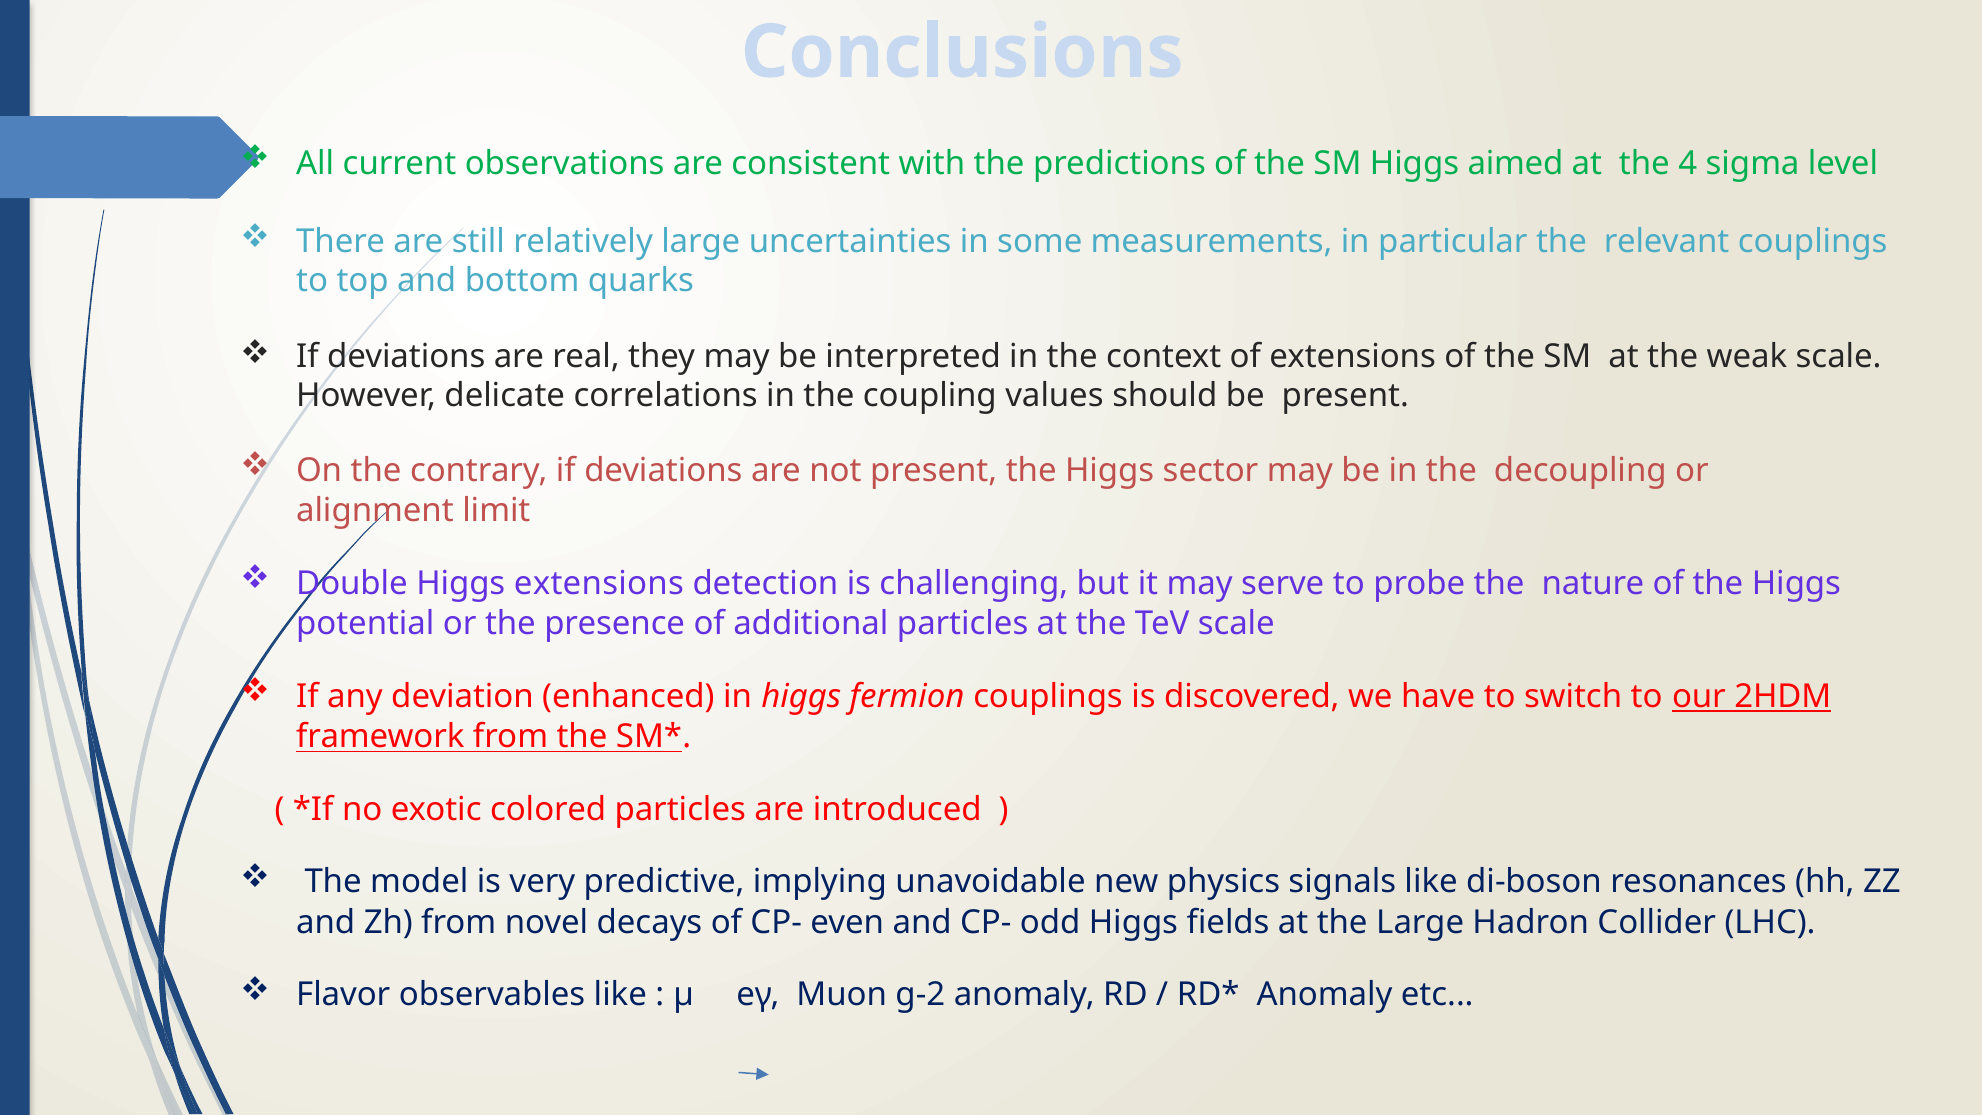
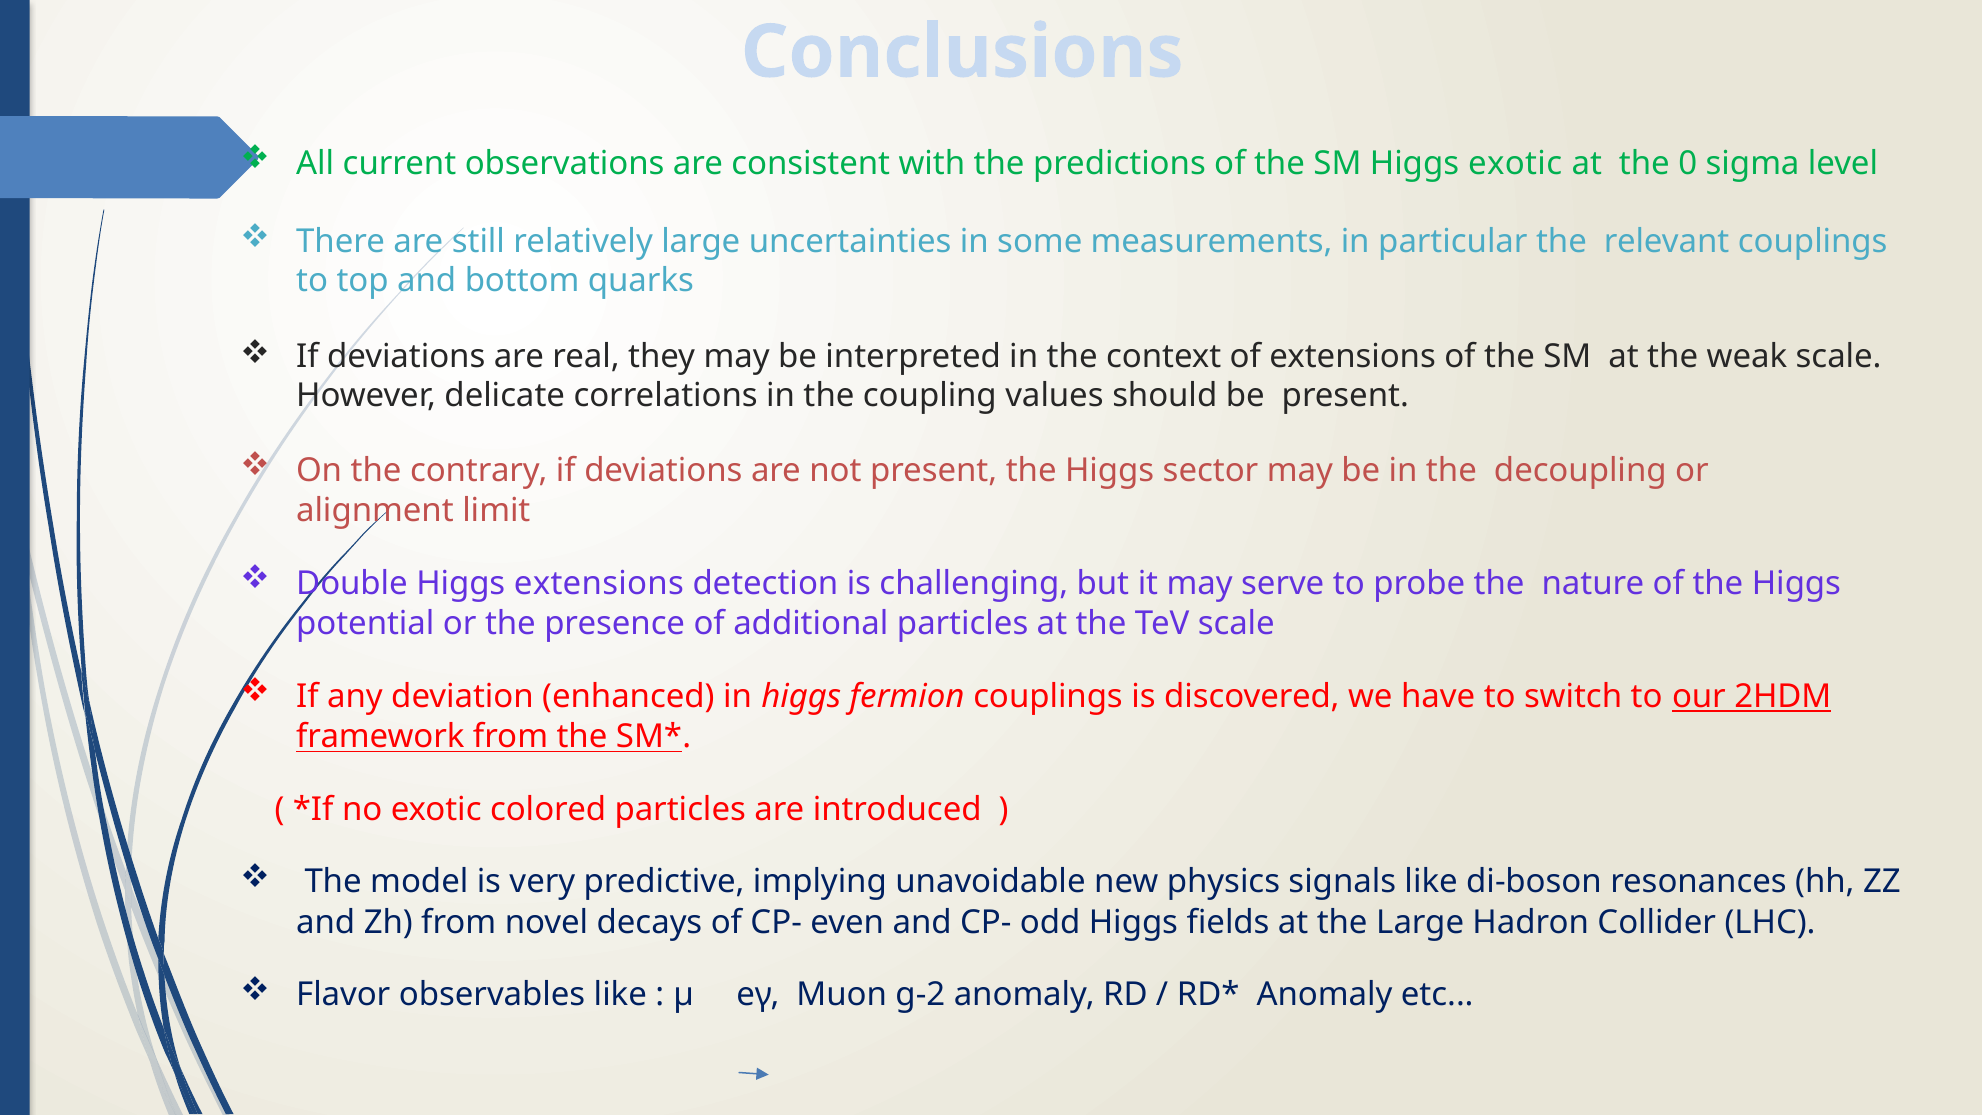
Higgs aimed: aimed -> exotic
4: 4 -> 0
